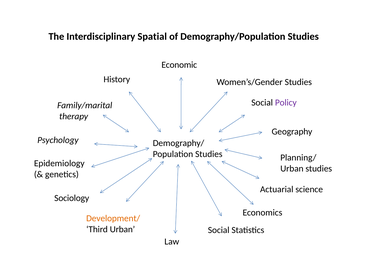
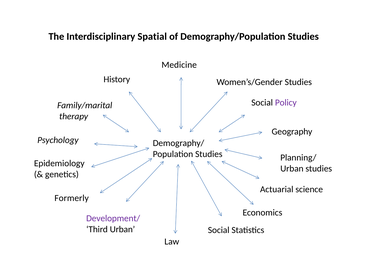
Economic: Economic -> Medicine
Sociology: Sociology -> Formerly
Development/ colour: orange -> purple
